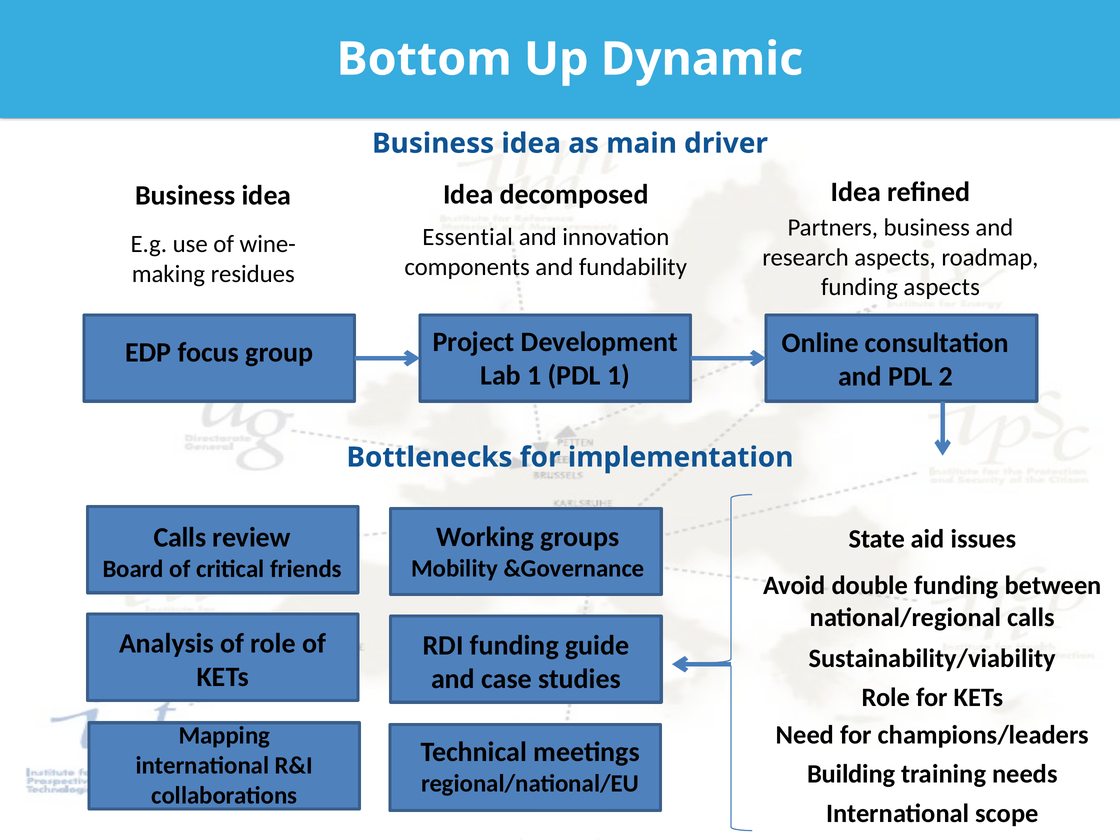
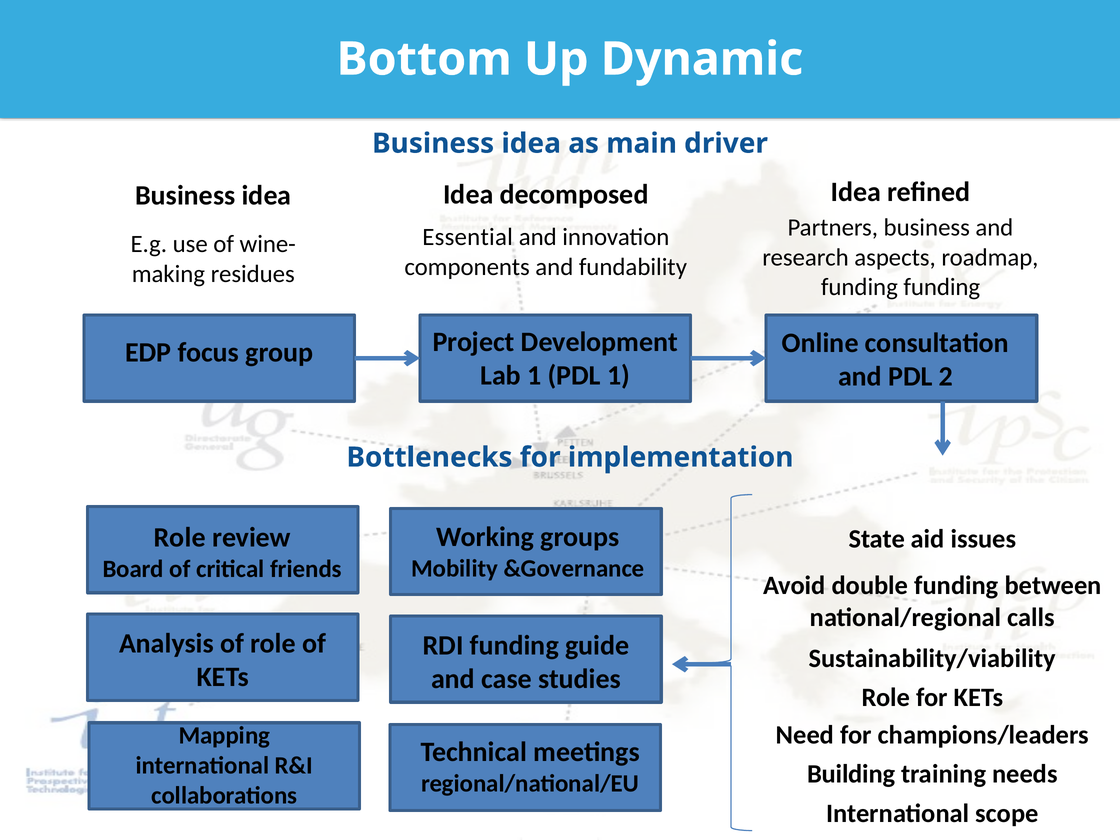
funding aspects: aspects -> funding
Calls at (180, 538): Calls -> Role
